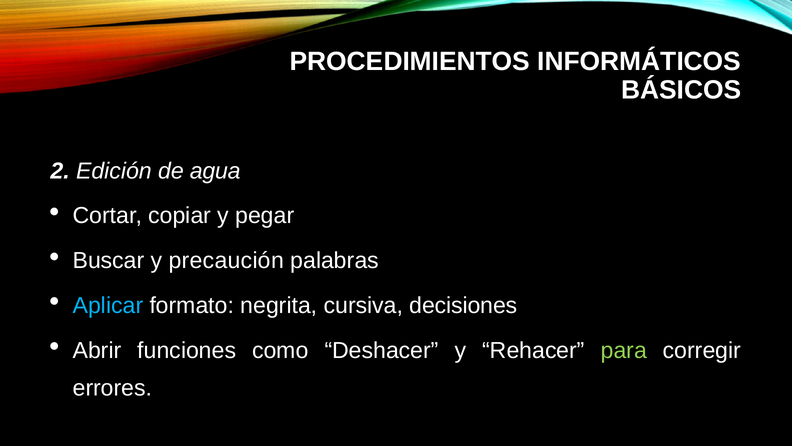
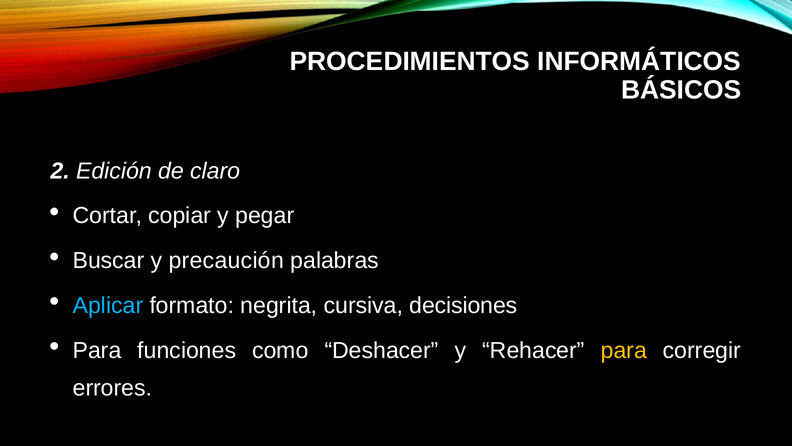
agua: agua -> claro
Abrir at (97, 350): Abrir -> Para
para at (624, 350) colour: light green -> yellow
